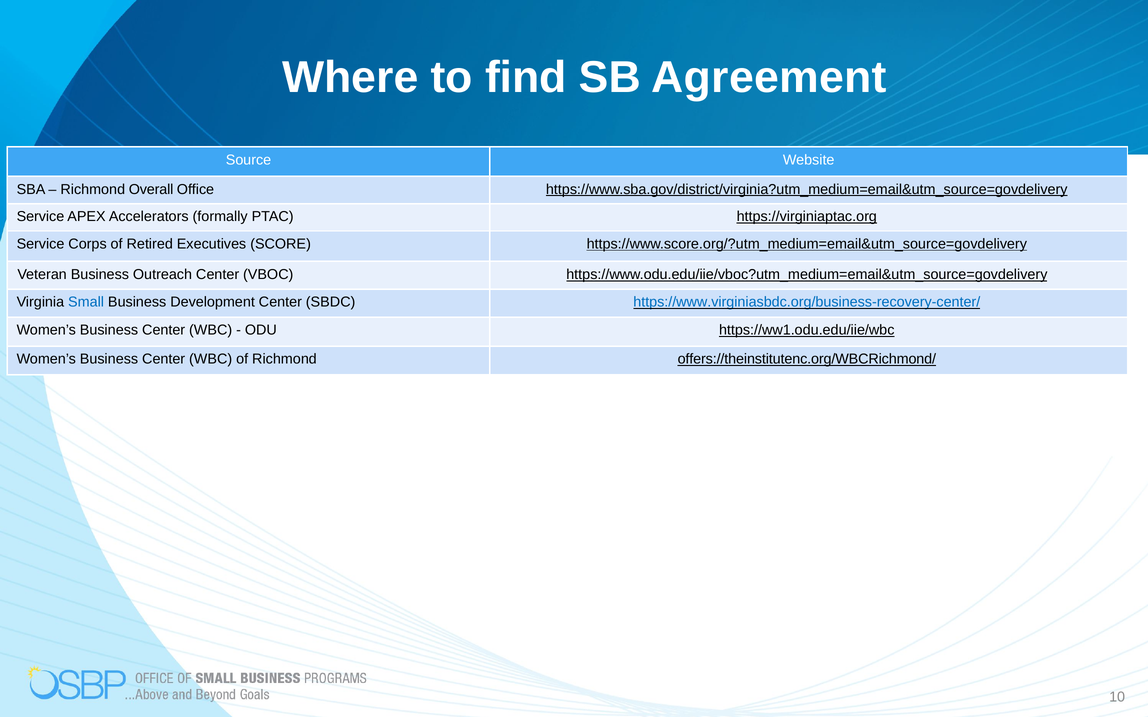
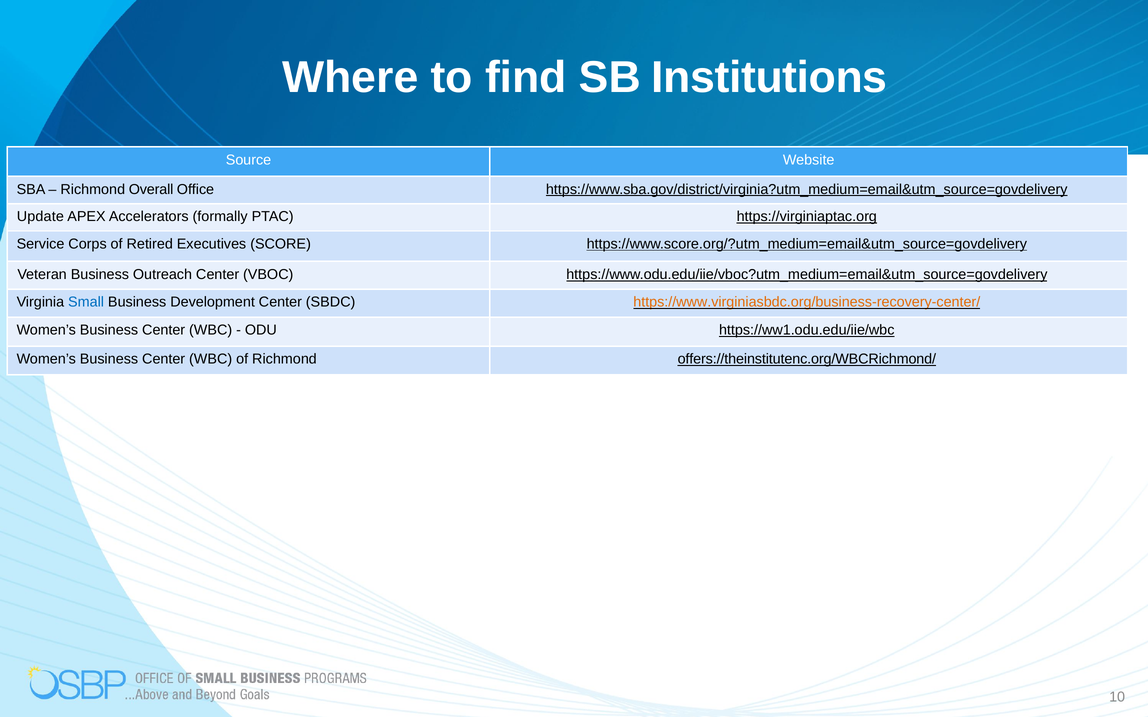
Agreement: Agreement -> Institutions
Service at (40, 217): Service -> Update
https://www.virginiasbdc.org/business-recovery-center/ colour: blue -> orange
